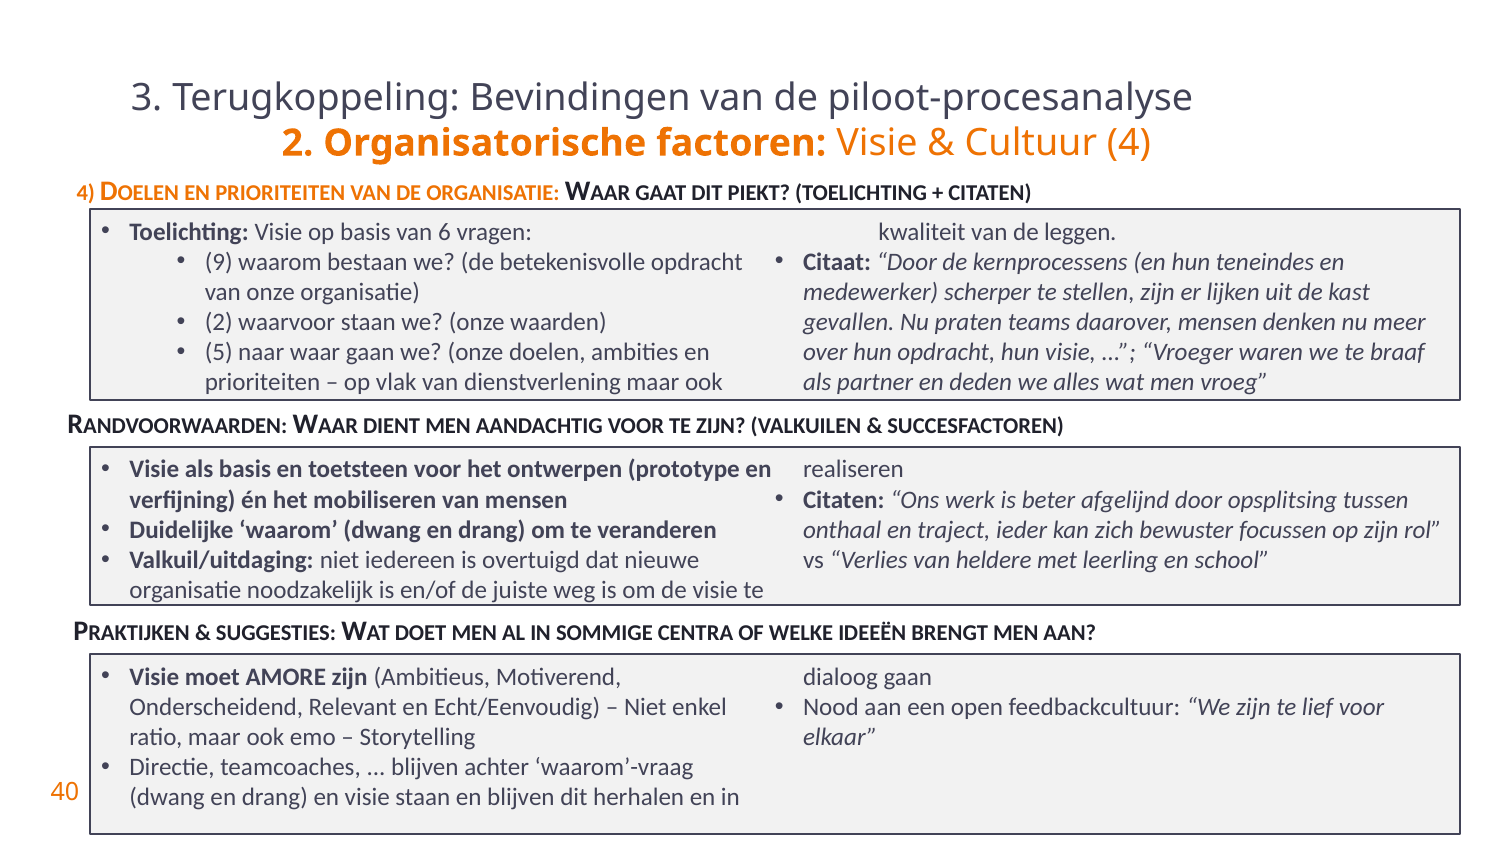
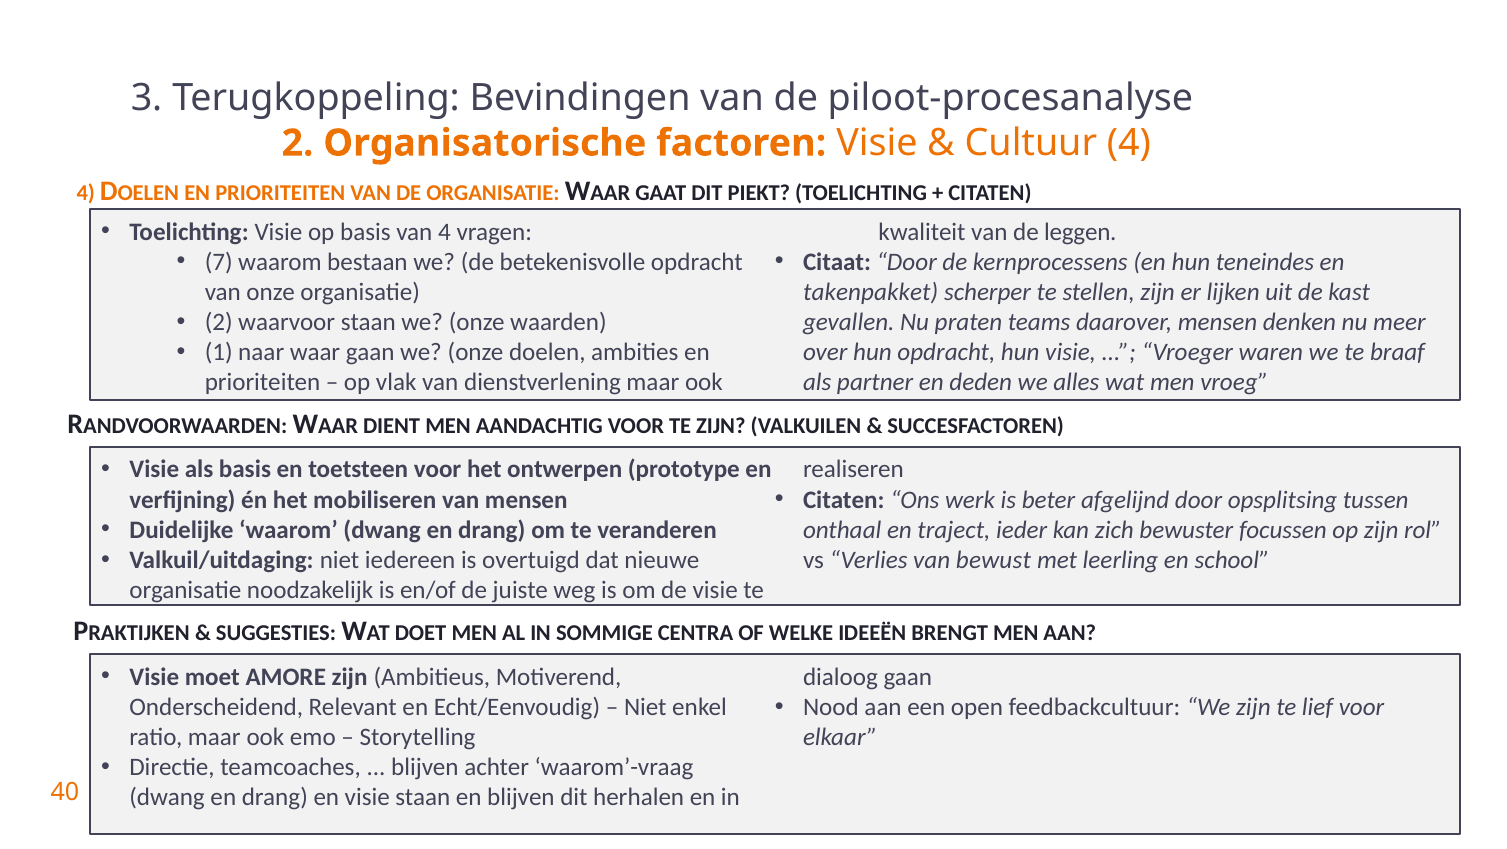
van 6: 6 -> 4
9: 9 -> 7
medewerker: medewerker -> takenpakket
5: 5 -> 1
heldere: heldere -> bewust
